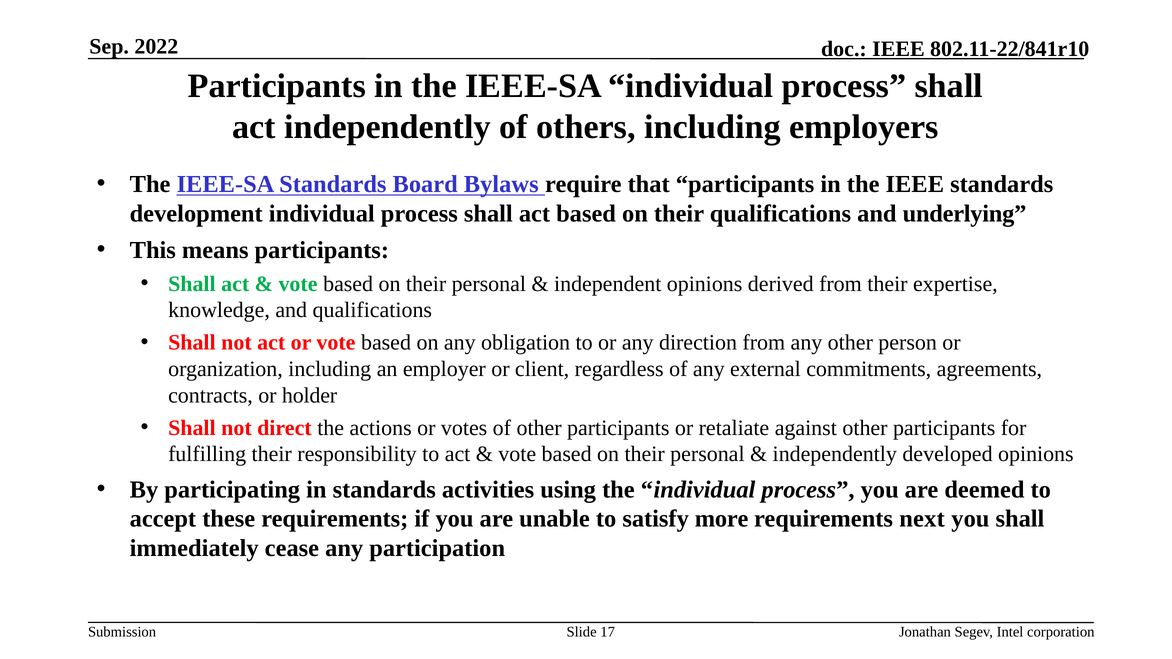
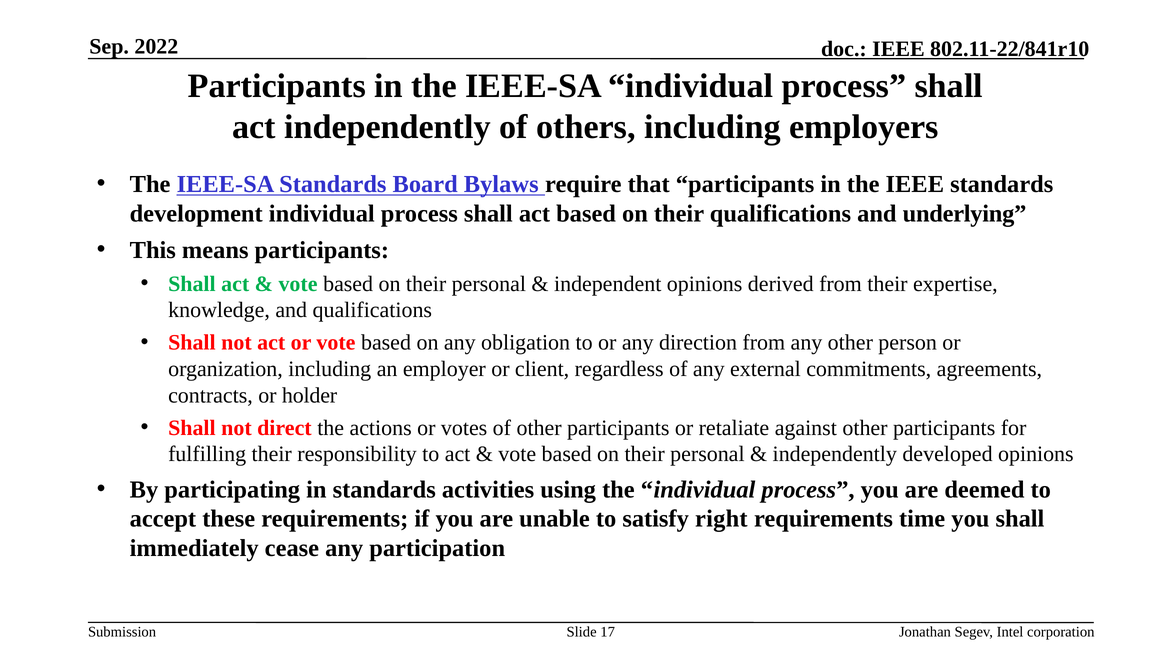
more: more -> right
next: next -> time
